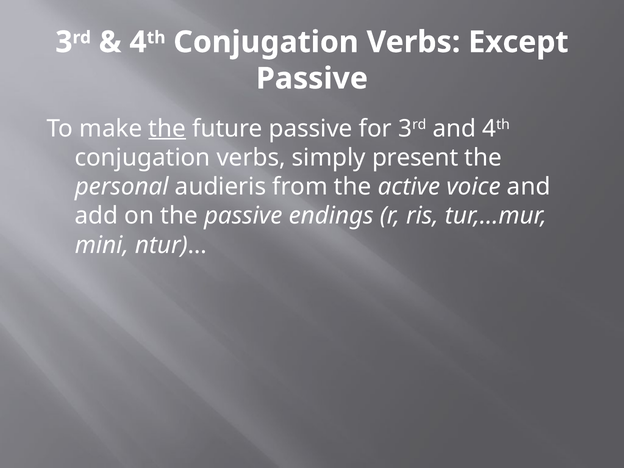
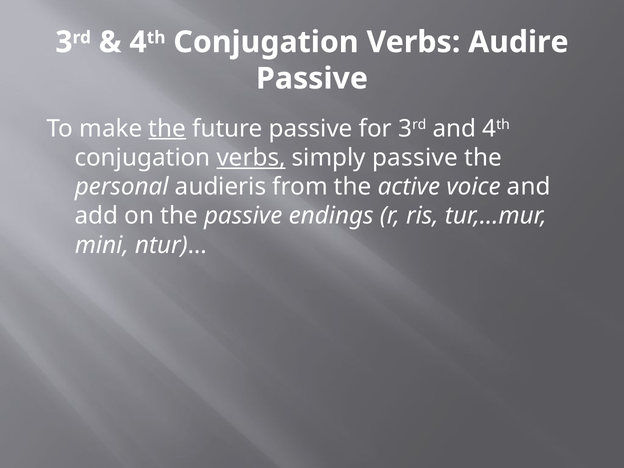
Except: Except -> Audire
verbs at (251, 158) underline: none -> present
simply present: present -> passive
